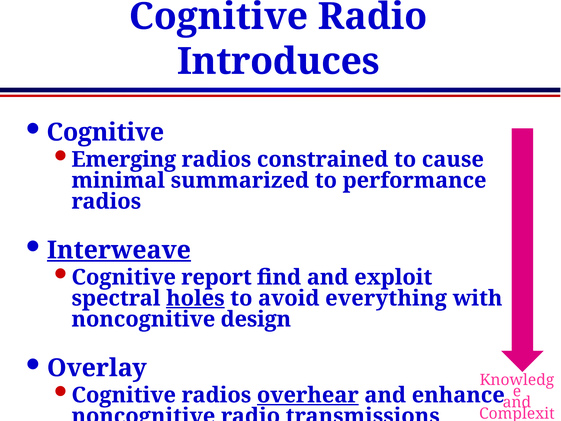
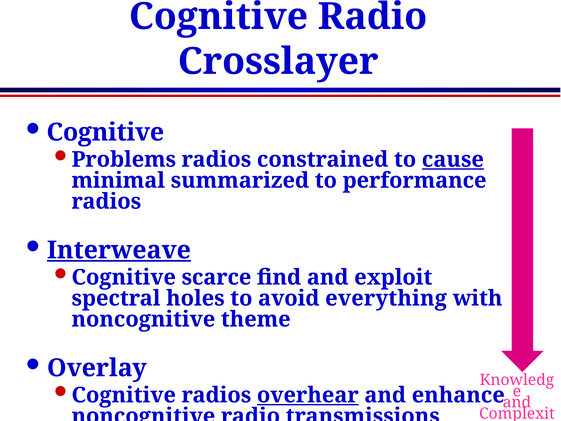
Introduces: Introduces -> Crosslayer
Emerging: Emerging -> Problems
cause underline: none -> present
report: report -> scarce
holes underline: present -> none
design: design -> theme
